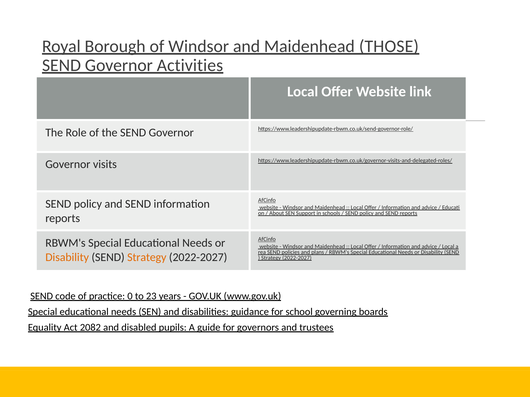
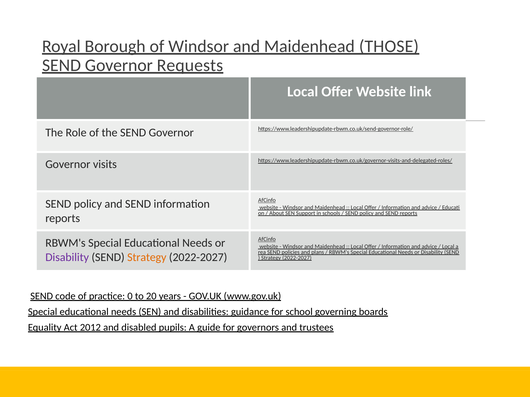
Activities: Activities -> Requests
Disability at (67, 258) colour: orange -> purple
23: 23 -> 20
2082: 2082 -> 2012
